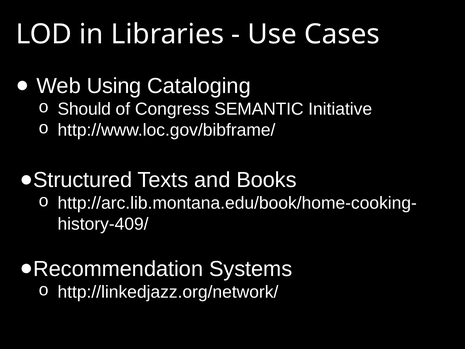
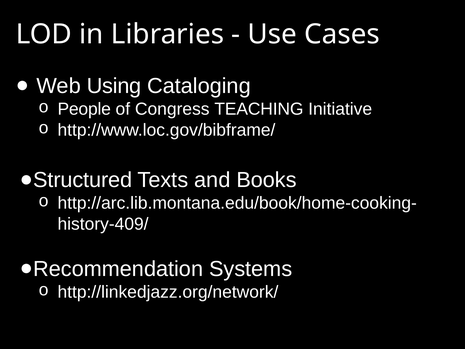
Should: Should -> People
SEMANTIC: SEMANTIC -> TEACHING
